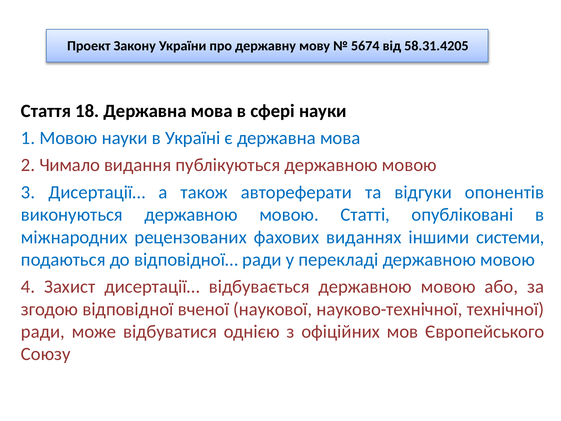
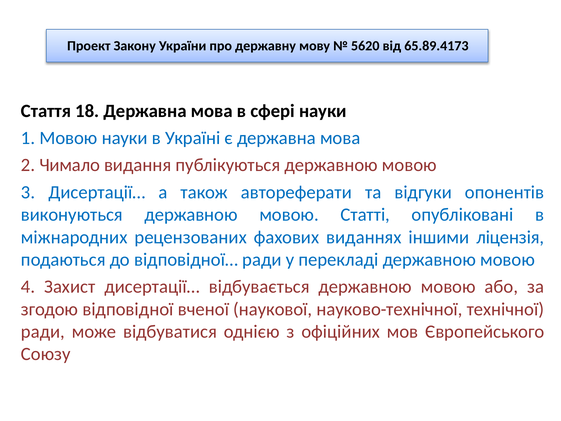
5674: 5674 -> 5620
58.31.4205: 58.31.4205 -> 65.89.4173
системи: системи -> ліцензія
